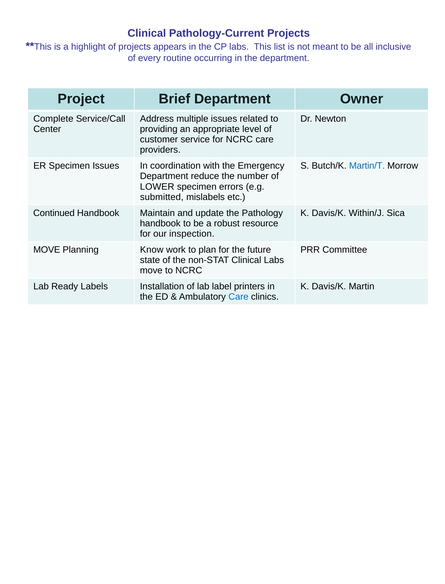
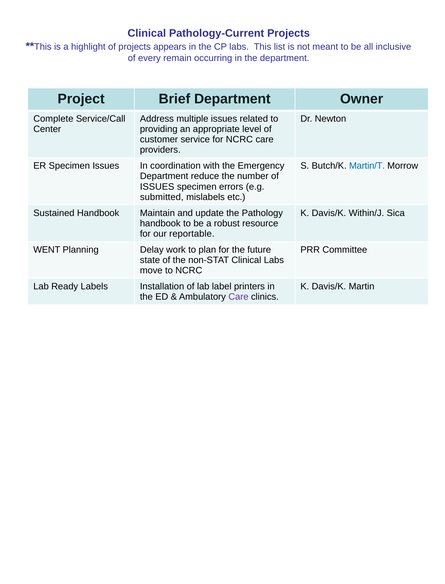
routine: routine -> remain
LOWER at (157, 187): LOWER -> ISSUES
Continued: Continued -> Sustained
inspection: inspection -> reportable
MOVE at (47, 250): MOVE -> WENT
Know: Know -> Delay
Care at (238, 297) colour: blue -> purple
